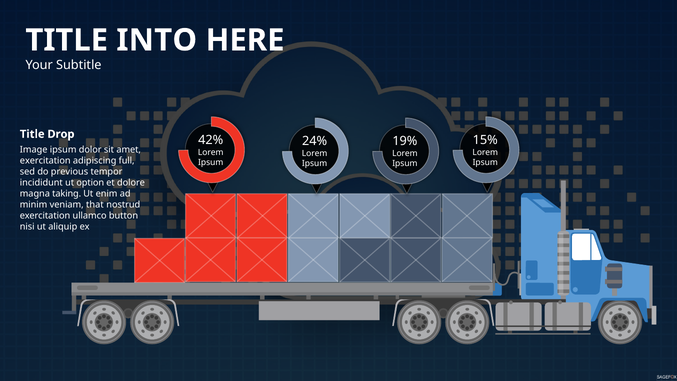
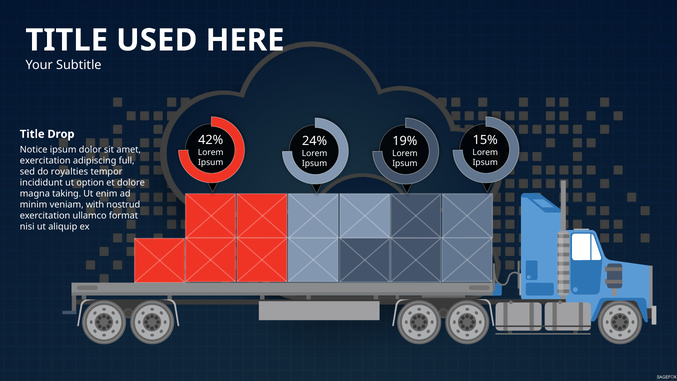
INTO: INTO -> USED
Image: Image -> Notice
previous: previous -> royalties
that: that -> with
button: button -> format
